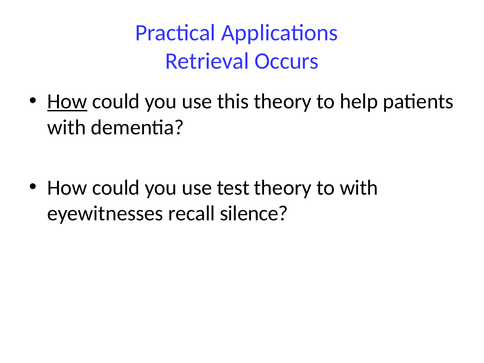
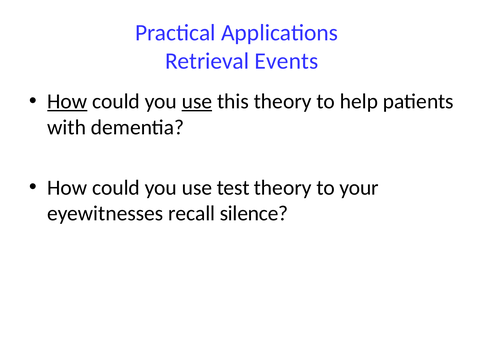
Occurs: Occurs -> Events
use at (197, 102) underline: none -> present
to with: with -> your
